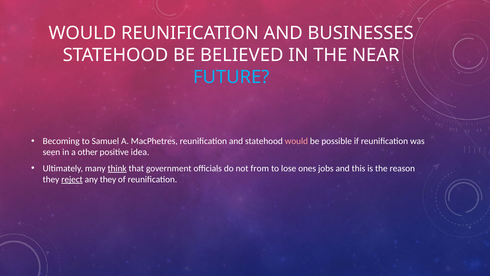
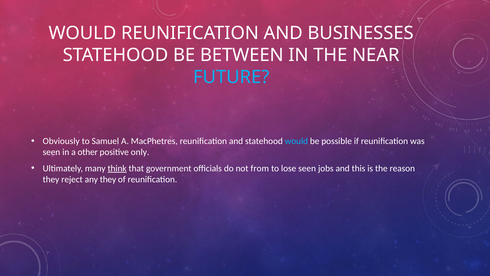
BELIEVED: BELIEVED -> BETWEEN
Becoming: Becoming -> Obviously
would at (296, 141) colour: pink -> light blue
idea: idea -> only
lose ones: ones -> seen
reject underline: present -> none
